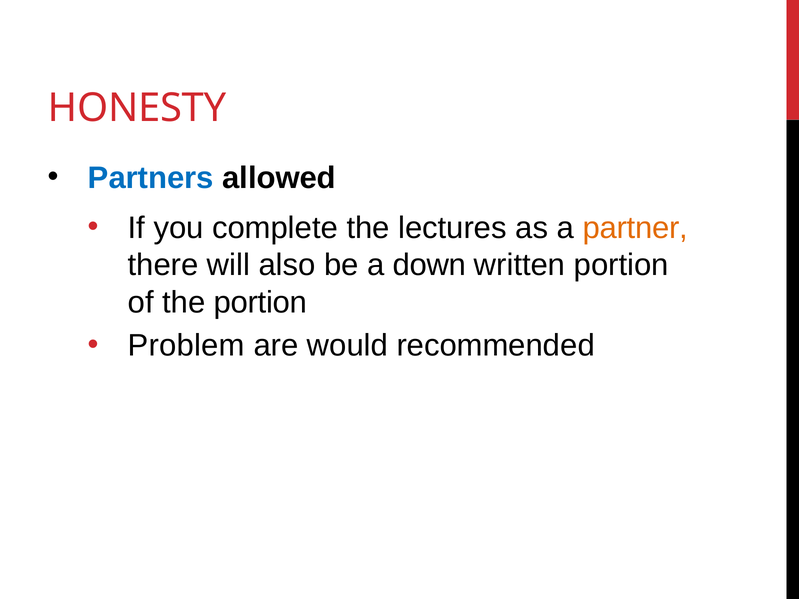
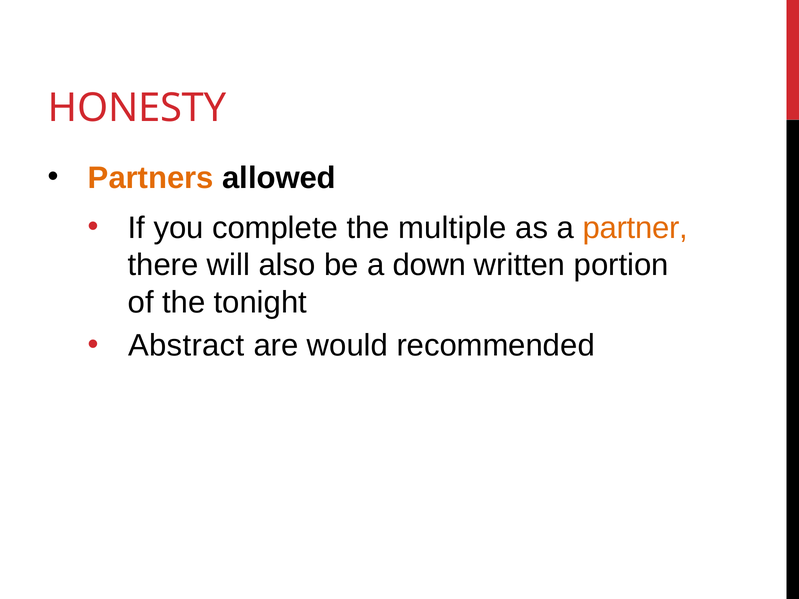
Partners colour: blue -> orange
lectures: lectures -> multiple
the portion: portion -> tonight
Problem: Problem -> Abstract
